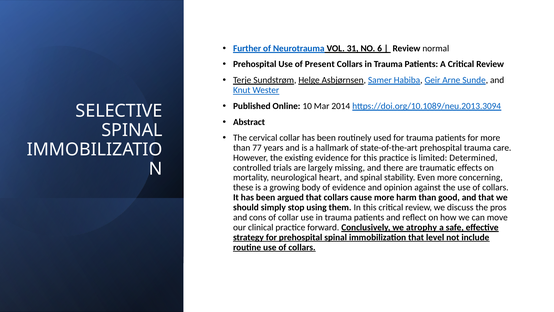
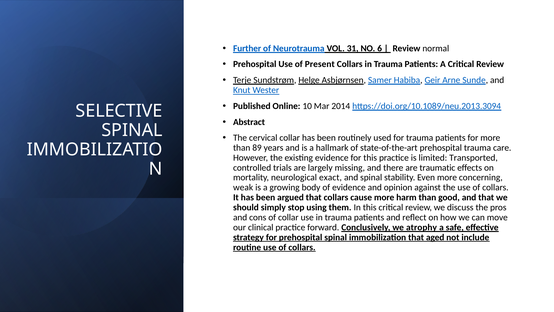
77: 77 -> 89
Determined: Determined -> Transported
heart: heart -> exact
these: these -> weak
level: level -> aged
